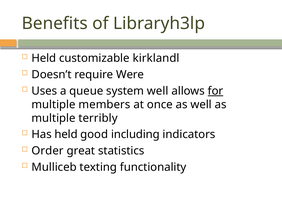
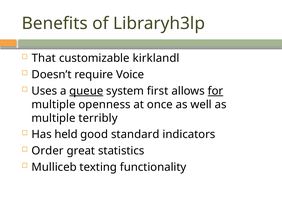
Held at (44, 58): Held -> That
Were: Were -> Voice
queue underline: none -> present
system well: well -> first
members: members -> openness
including: including -> standard
